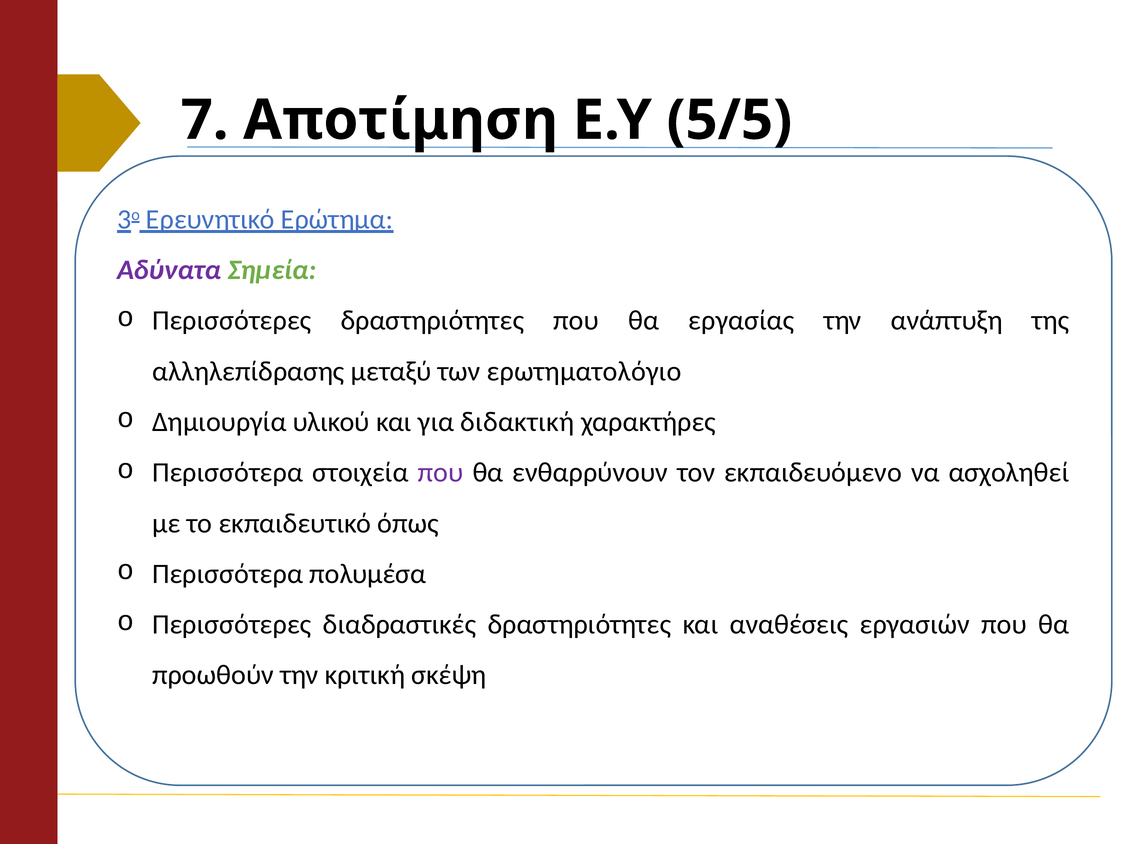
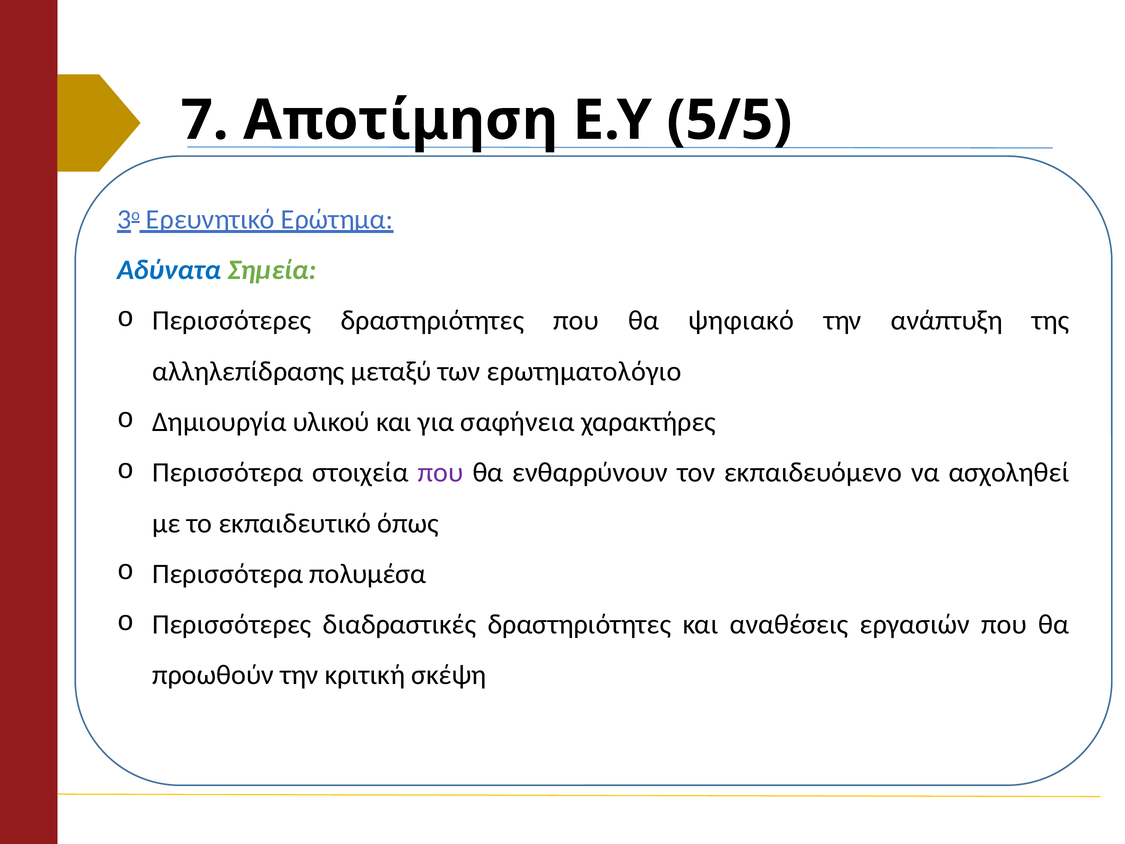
Αδύνατα colour: purple -> blue
εργασίας: εργασίας -> ψηφιακό
διδακτική: διδακτική -> σαφήνεια
